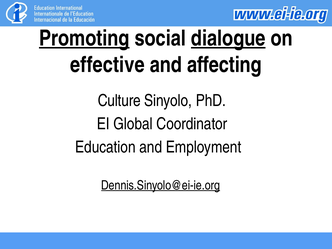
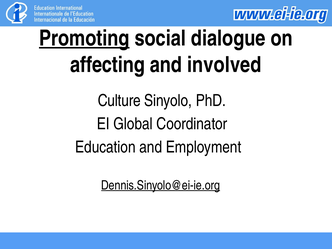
dialogue underline: present -> none
effective: effective -> affecting
affecting: affecting -> involved
